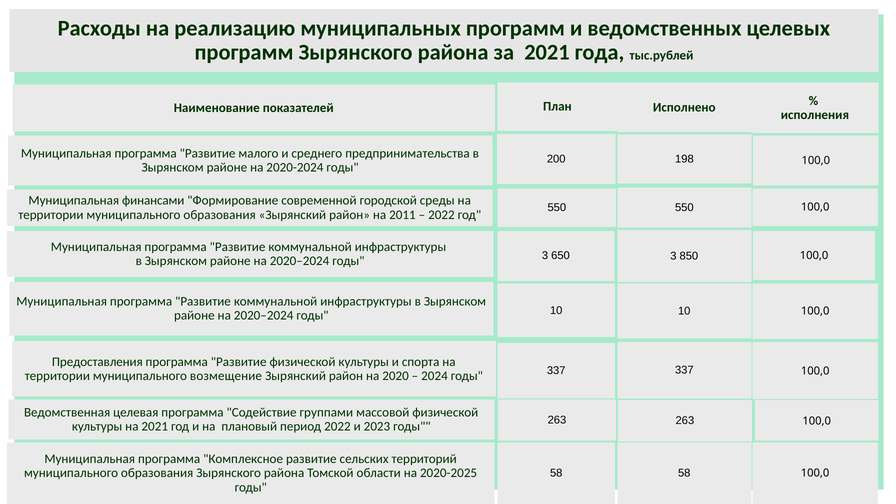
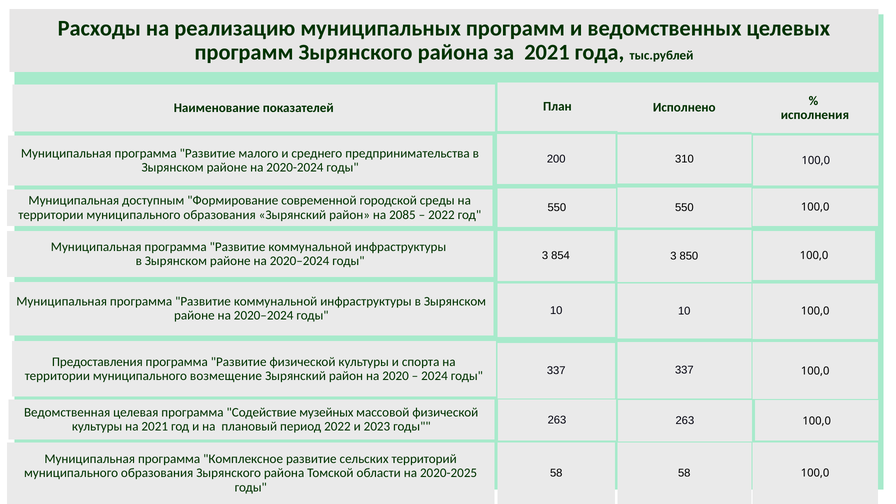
198: 198 -> 310
финансами: финансами -> доступным
2011: 2011 -> 2085
650: 650 -> 854
группами: группами -> музейных
